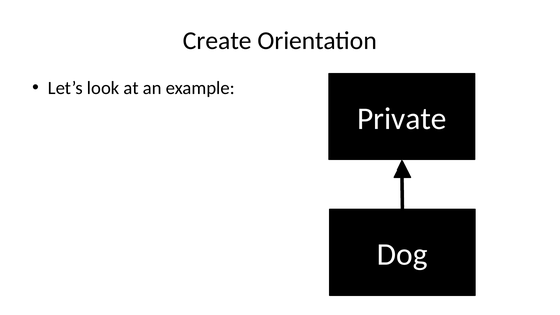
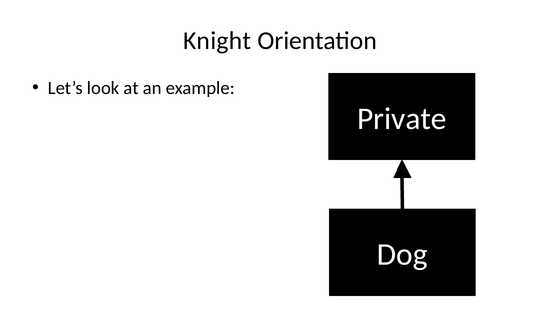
Create: Create -> Knight
